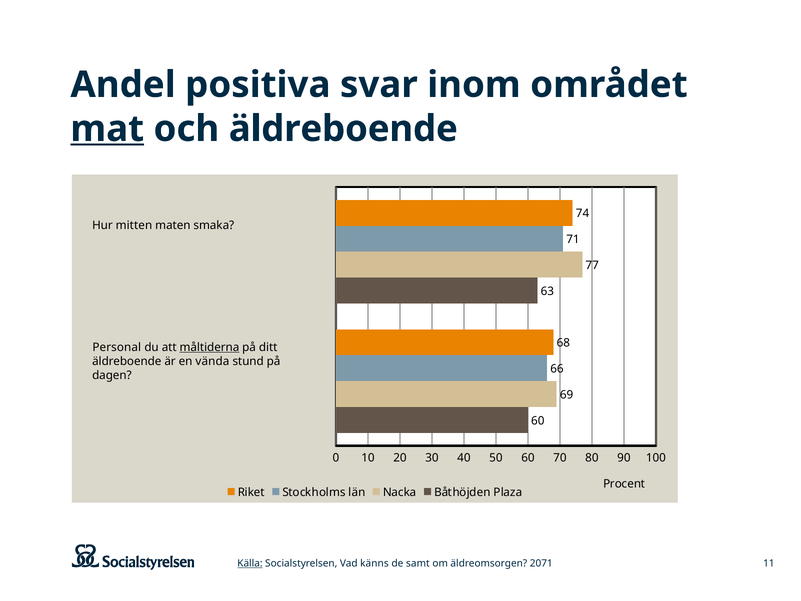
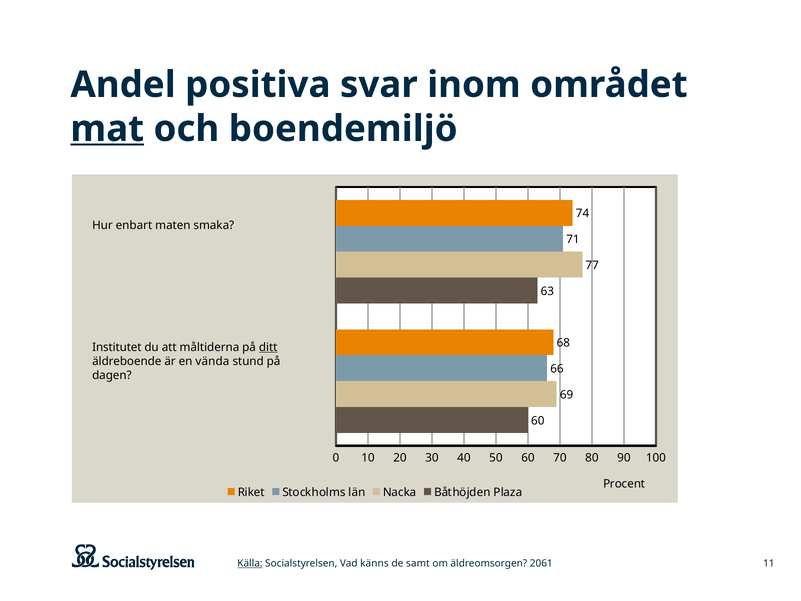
och äldreboende: äldreboende -> boendemiljö
mitten: mitten -> enbart
Personal: Personal -> Institutet
måltiderna underline: present -> none
ditt underline: none -> present
2071: 2071 -> 2061
